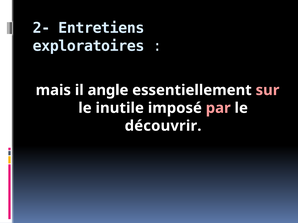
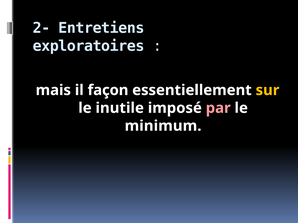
angle: angle -> façon
sur colour: pink -> yellow
découvrir: découvrir -> minimum
